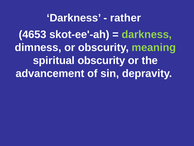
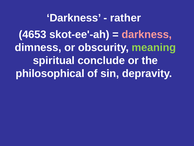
darkness at (147, 34) colour: light green -> pink
spiritual obscurity: obscurity -> conclude
advancement: advancement -> philosophical
